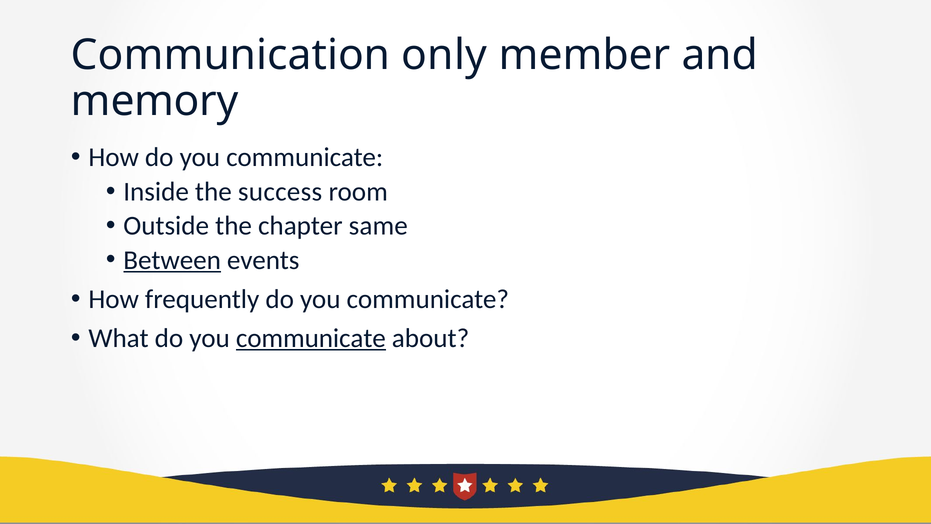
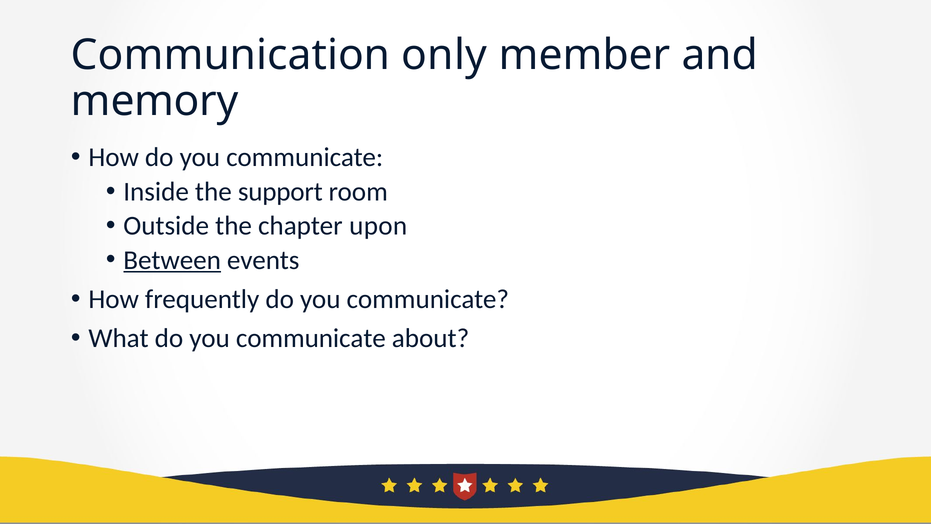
success: success -> support
same: same -> upon
communicate at (311, 338) underline: present -> none
